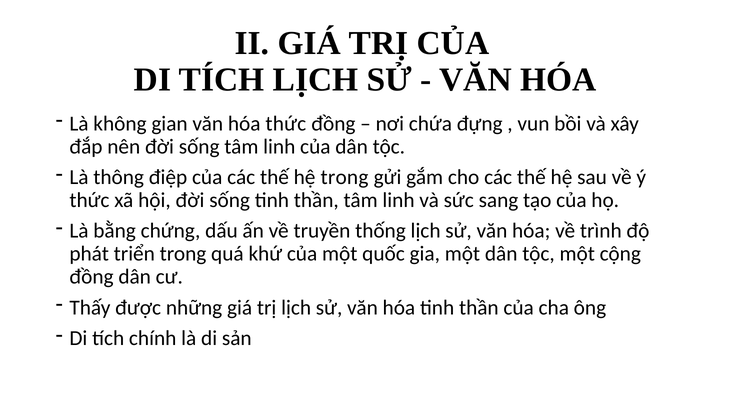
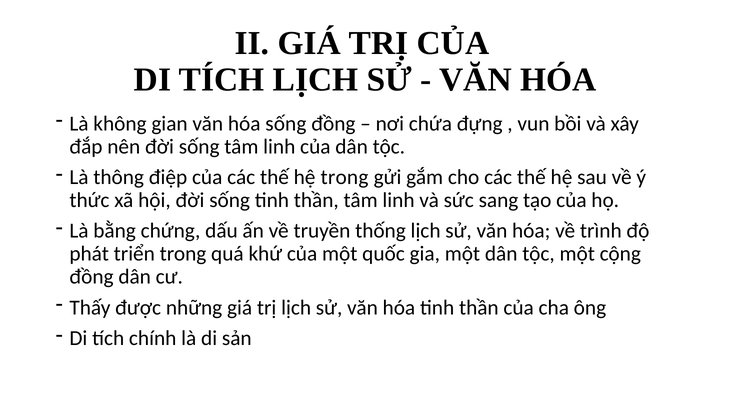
hóa thức: thức -> sống
